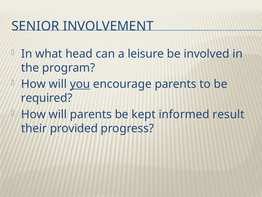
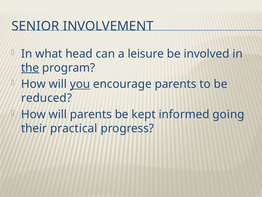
the underline: none -> present
required: required -> reduced
result: result -> going
provided: provided -> practical
